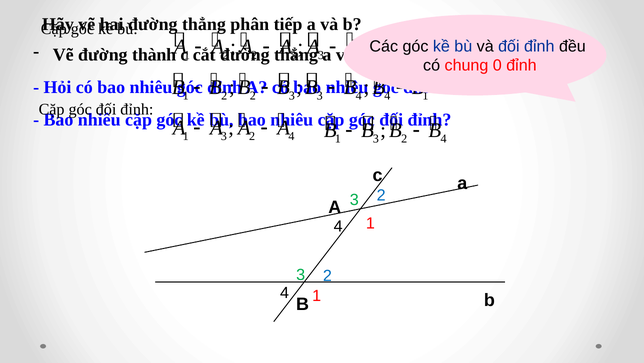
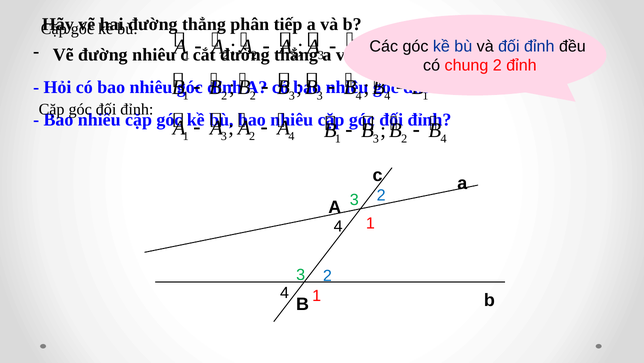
đường thành: thành -> nhiêu
0 at (497, 66): 0 -> 2
